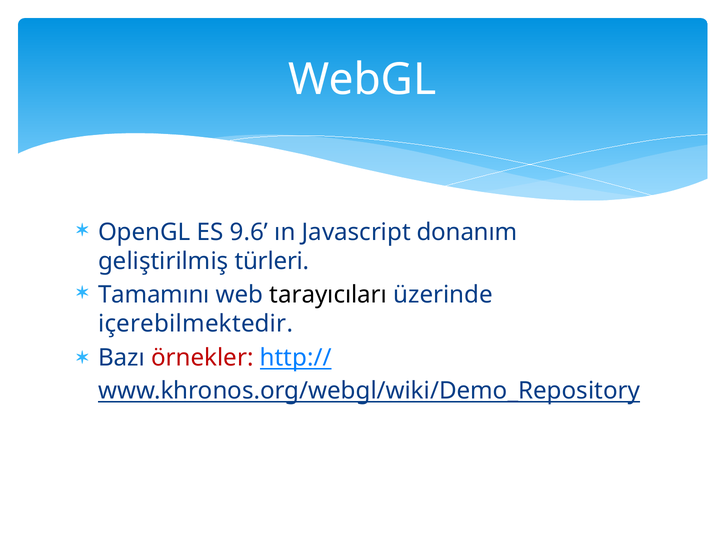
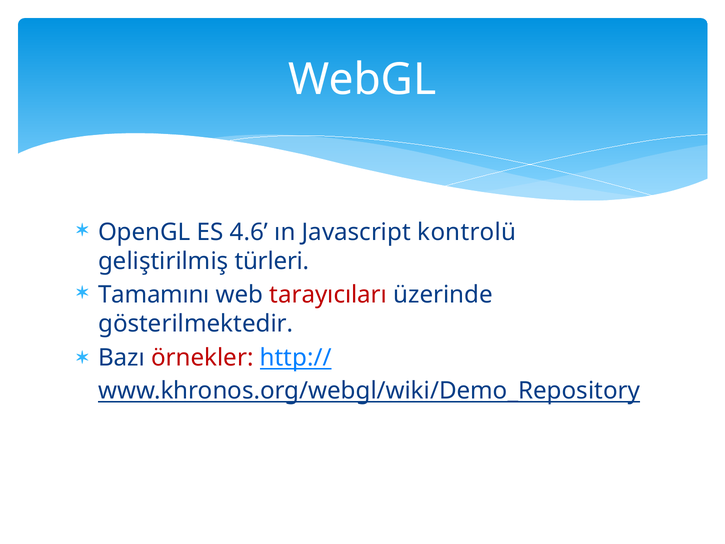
9.6: 9.6 -> 4.6
donanım: donanım -> kontrolü
tarayıcıları colour: black -> red
içerebilmektedir: içerebilmektedir -> gösterilmektedir
